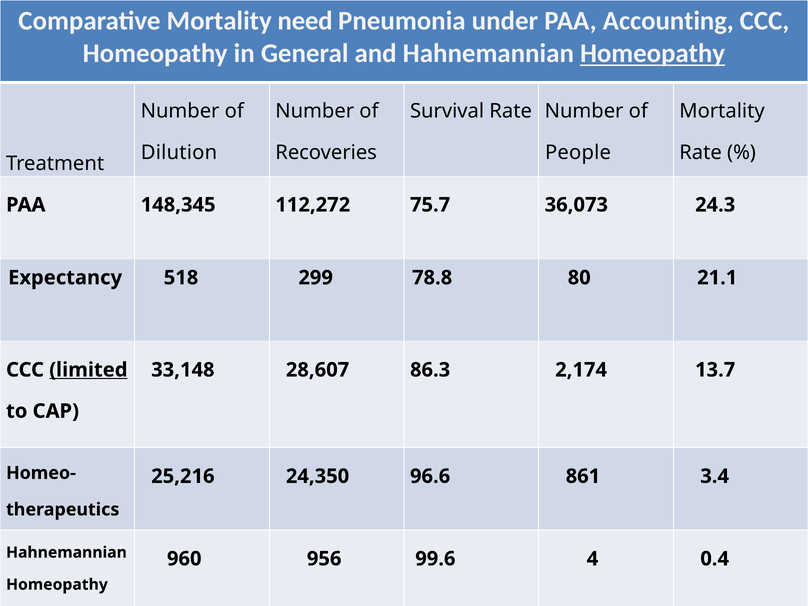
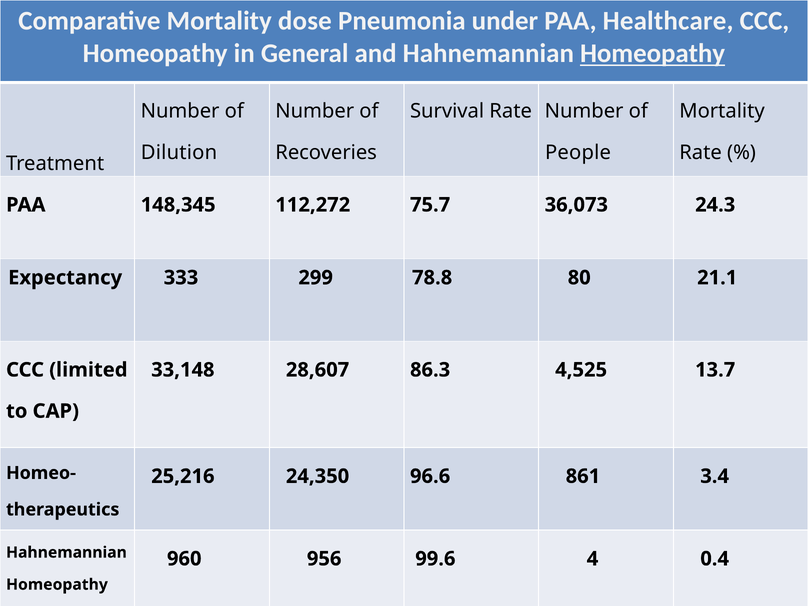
need: need -> dose
Accounting: Accounting -> Healthcare
518: 518 -> 333
limited underline: present -> none
2,174: 2,174 -> 4,525
